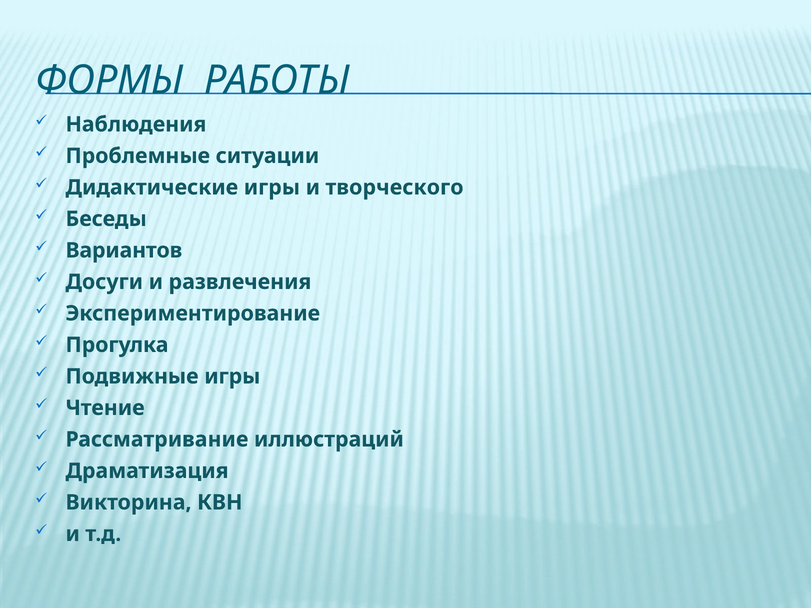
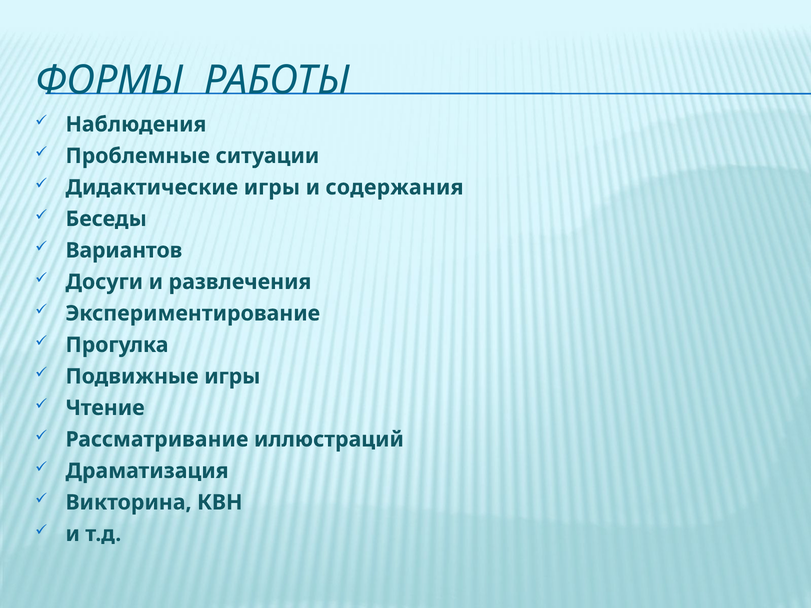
творческого: творческого -> содержания
